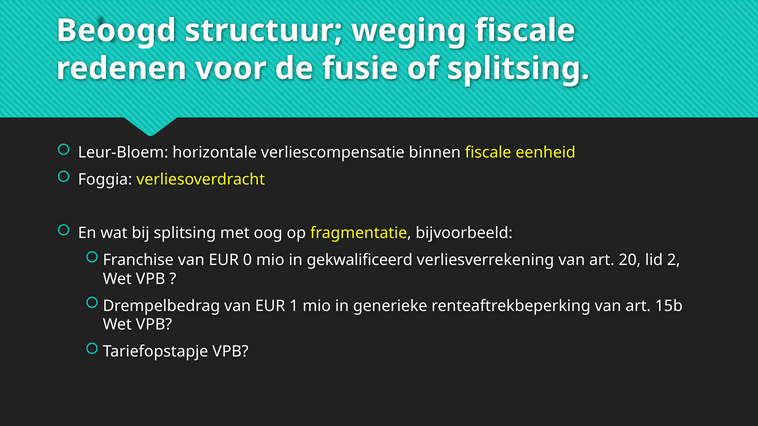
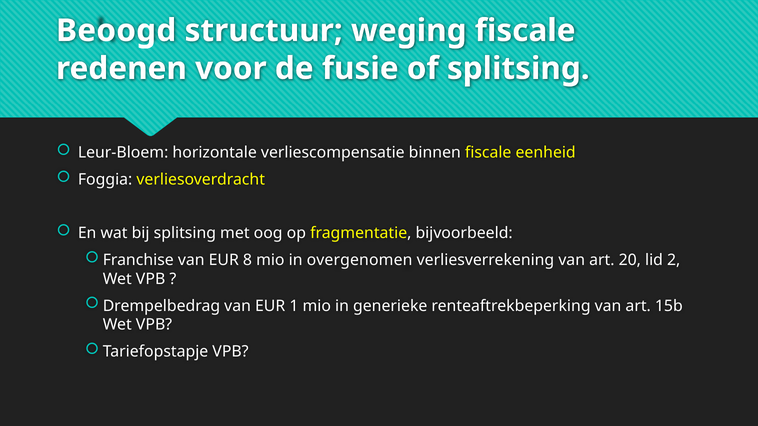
0: 0 -> 8
gekwalificeerd: gekwalificeerd -> overgenomen
